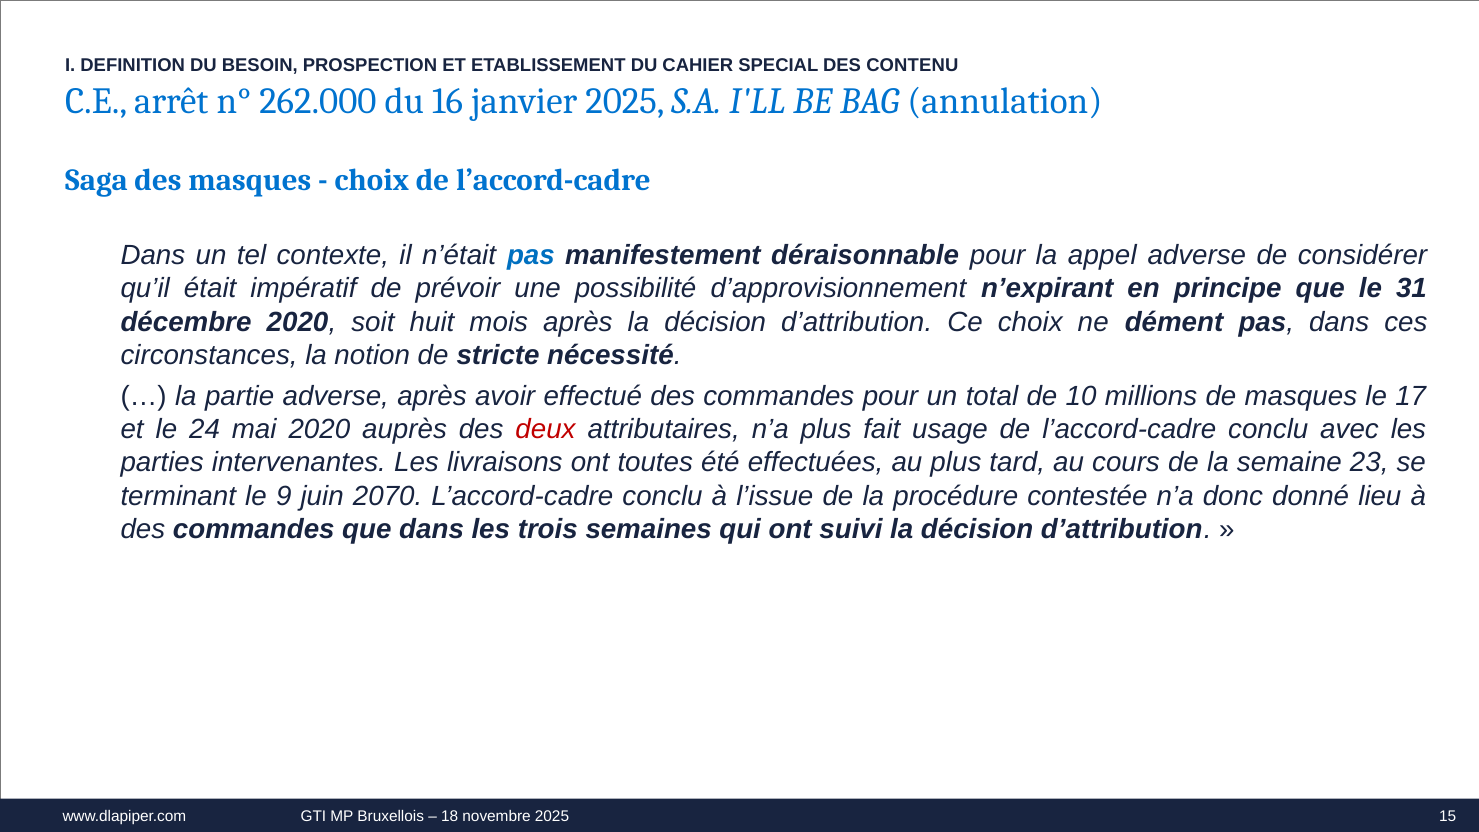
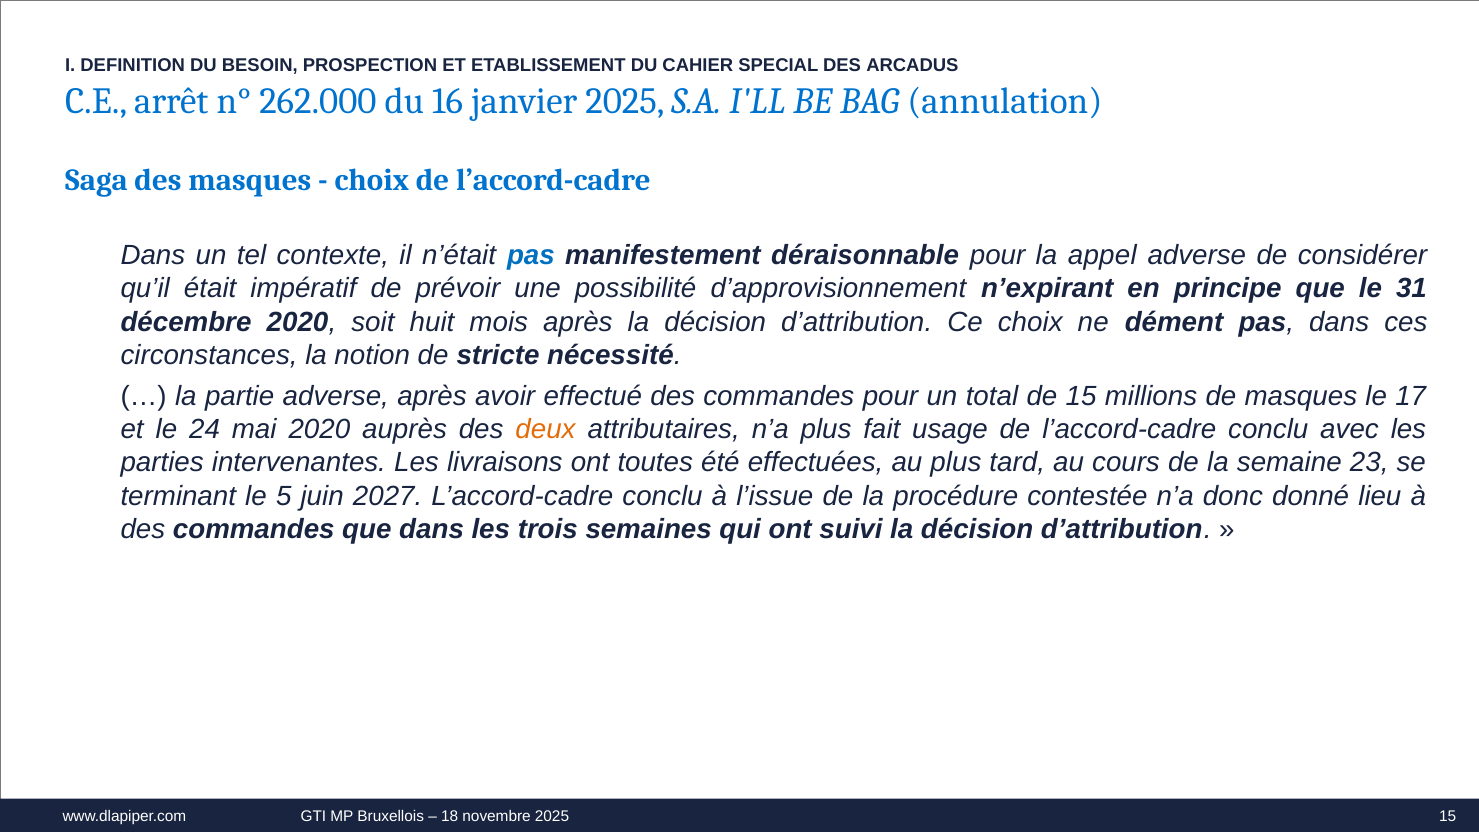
CONTENU: CONTENU -> ARCADUS
de 10: 10 -> 15
deux colour: red -> orange
9: 9 -> 5
2070: 2070 -> 2027
